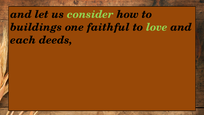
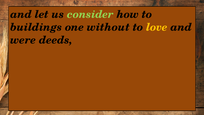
faithful: faithful -> without
love colour: light green -> yellow
each: each -> were
